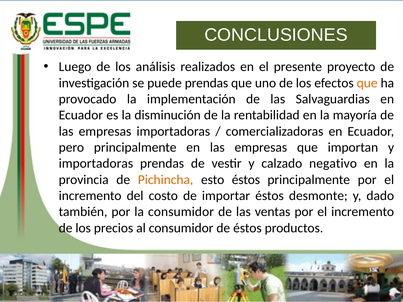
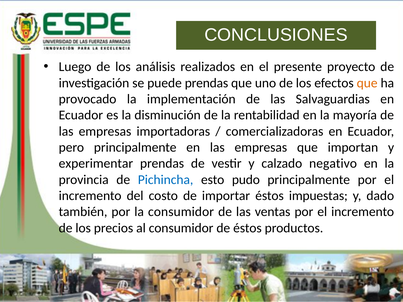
importadoras at (96, 164): importadoras -> experimentar
Pichincha colour: orange -> blue
esto éstos: éstos -> pudo
desmonte: desmonte -> impuestas
